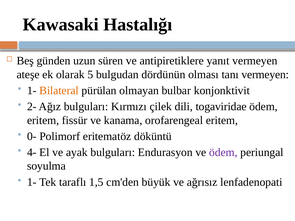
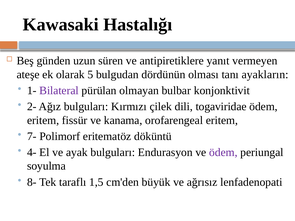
tanı vermeyen: vermeyen -> ayakların
Bilateral colour: orange -> purple
0-: 0- -> 7-
1- at (32, 182): 1- -> 8-
